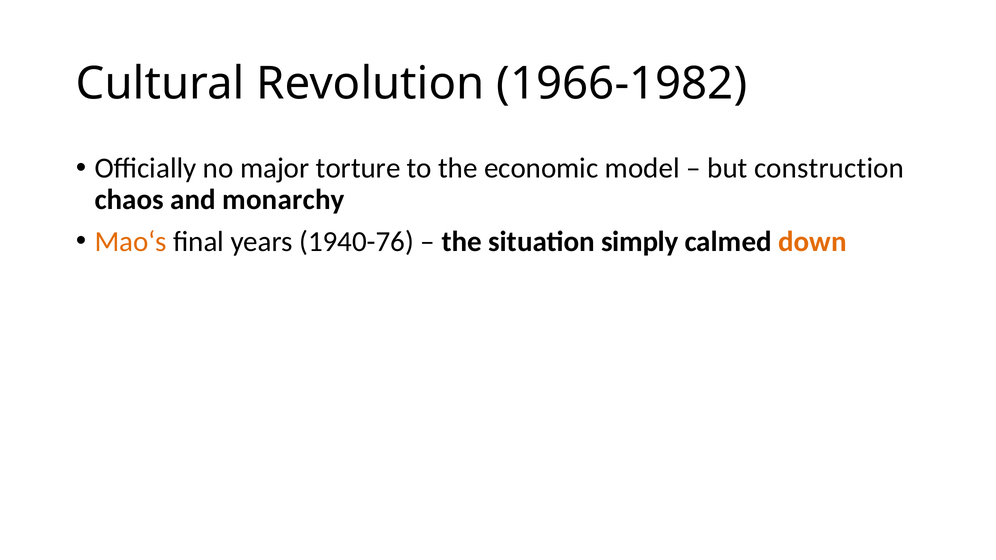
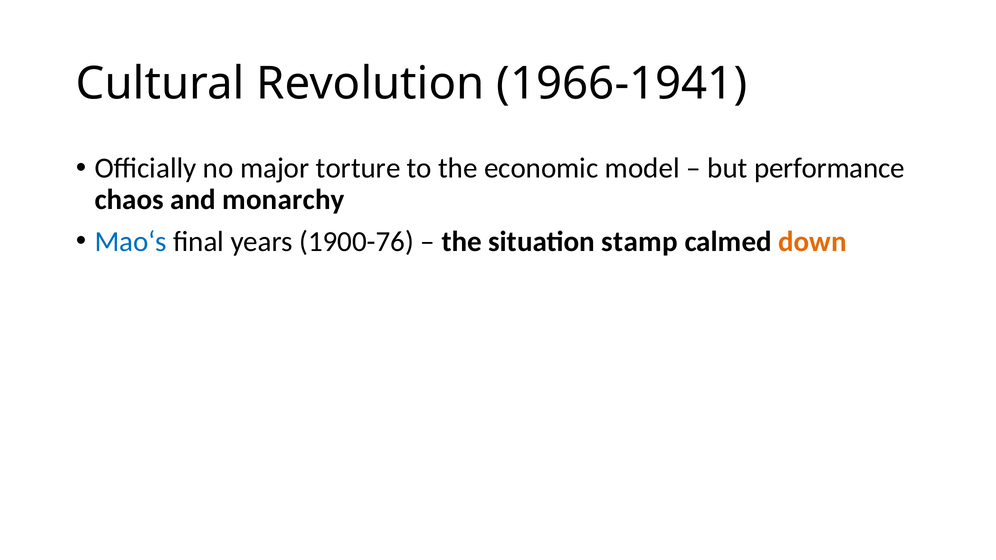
1966-1982: 1966-1982 -> 1966-1941
construction: construction -> performance
Mao‘s colour: orange -> blue
1940-76: 1940-76 -> 1900-76
simply: simply -> stamp
